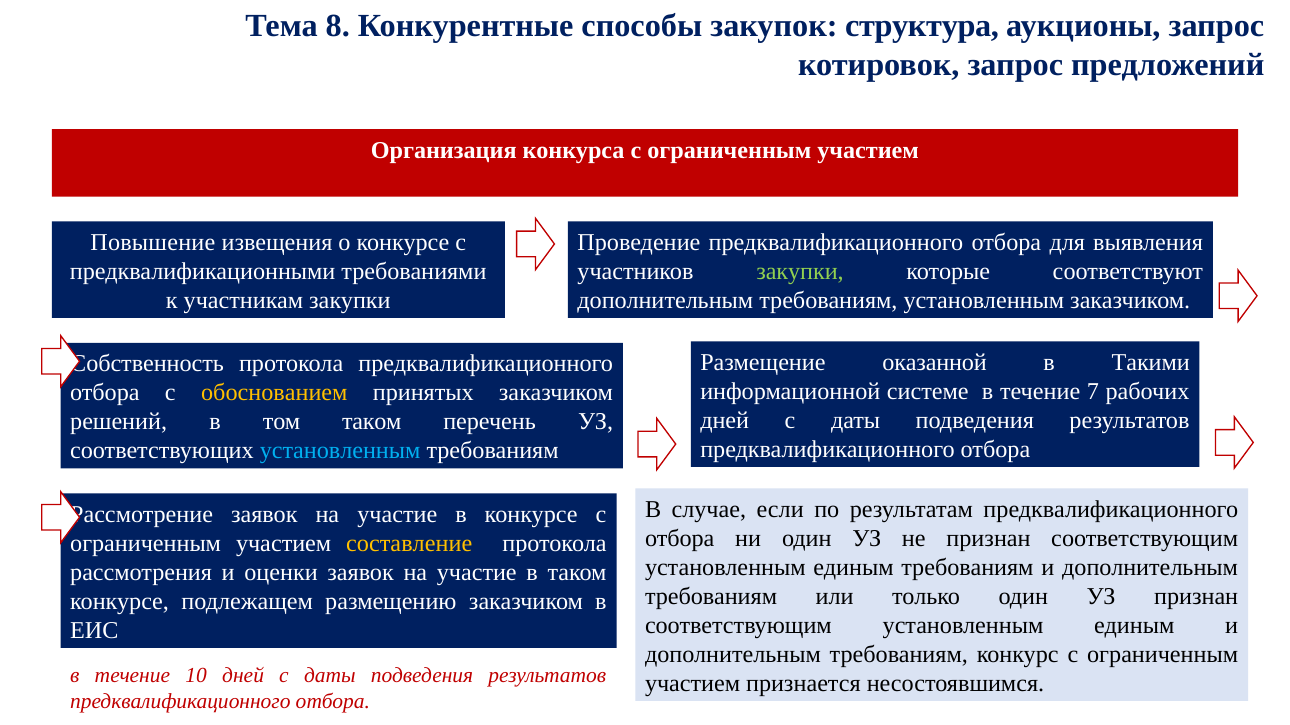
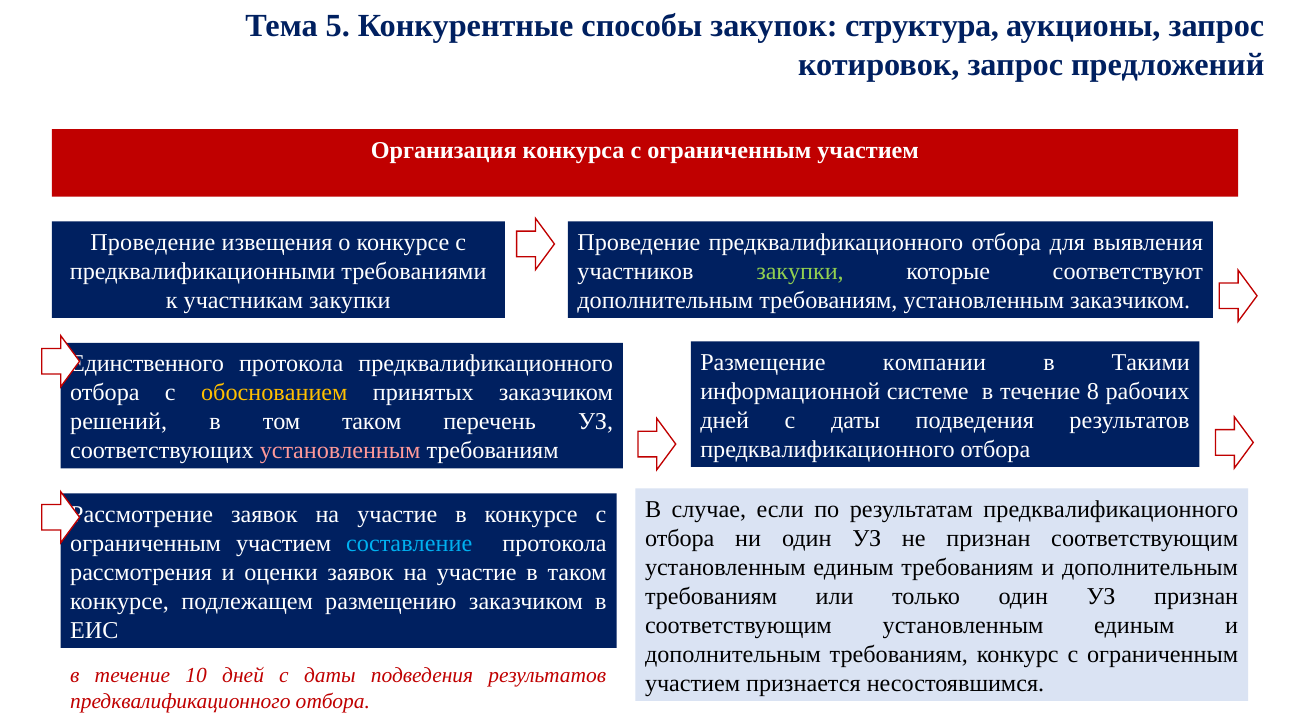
8: 8 -> 5
Повышение at (153, 243): Повышение -> Проведение
оказанной: оказанной -> компании
Собственность: Собственность -> Единственного
7: 7 -> 8
установленным at (340, 451) colour: light blue -> pink
составление colour: yellow -> light blue
